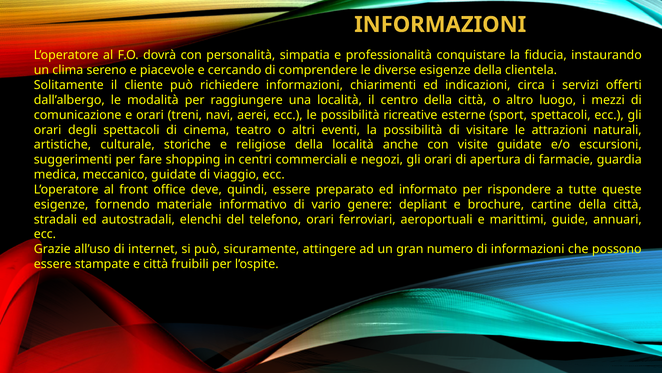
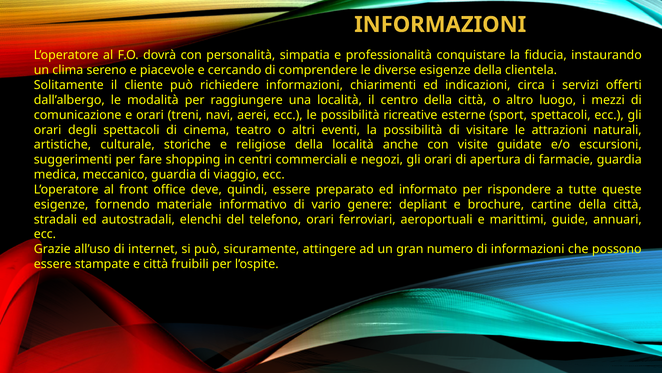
meccanico guidate: guidate -> guardia
